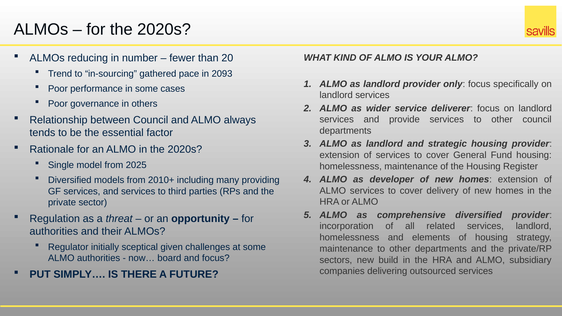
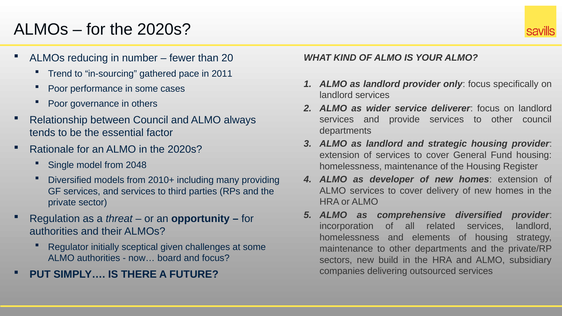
2093: 2093 -> 2011
2025: 2025 -> 2048
